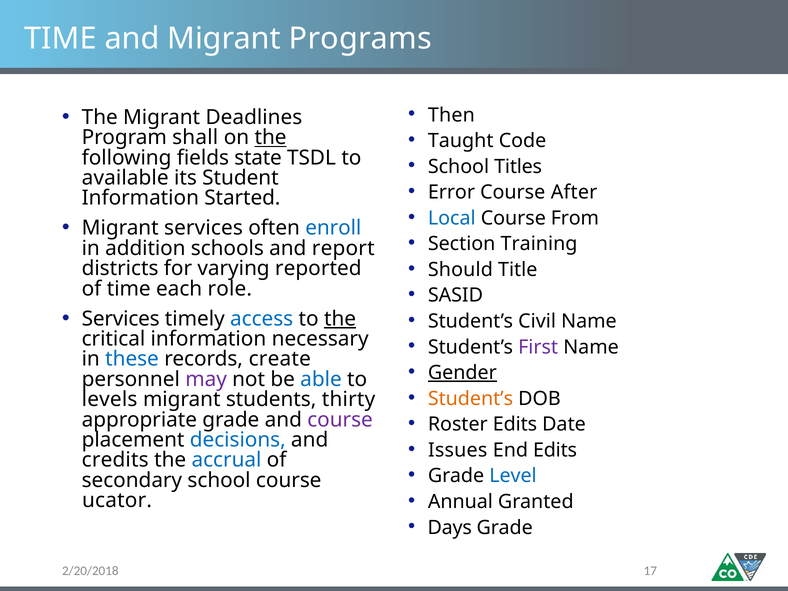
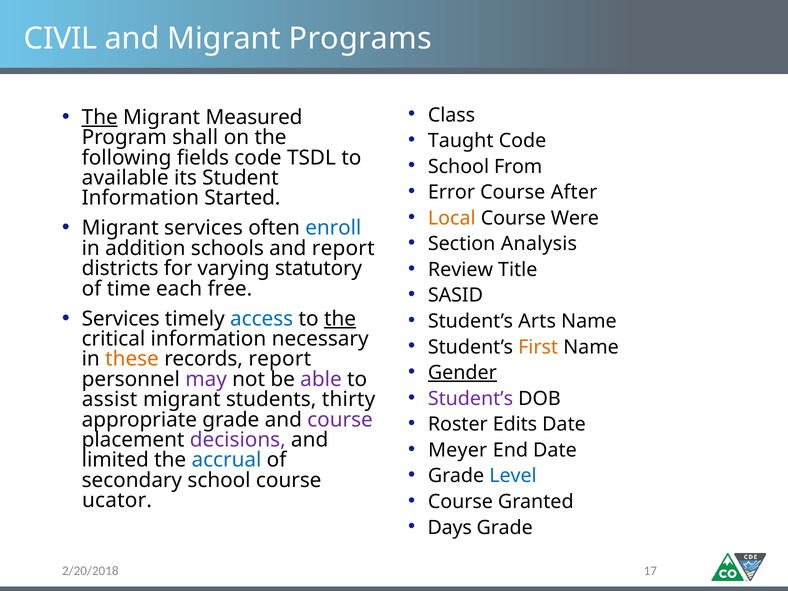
TIME at (61, 39): TIME -> CIVIL
Then: Then -> Class
The at (100, 117) underline: none -> present
Deadlines: Deadlines -> Measured
the at (271, 137) underline: present -> none
fields state: state -> code
Titles: Titles -> From
Local colour: blue -> orange
From: From -> Were
Training: Training -> Analysis
Should: Should -> Review
reported: reported -> statutory
role: role -> free
Civil: Civil -> Arts
First colour: purple -> orange
these colour: blue -> orange
records create: create -> report
able colour: blue -> purple
Student’s at (470, 399) colour: orange -> purple
levels: levels -> assist
decisions colour: blue -> purple
Issues: Issues -> Meyer
End Edits: Edits -> Date
credits: credits -> limited
Annual at (460, 502): Annual -> Course
